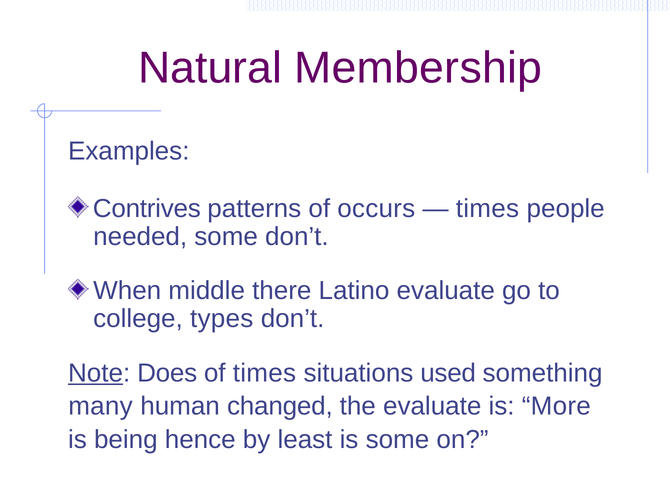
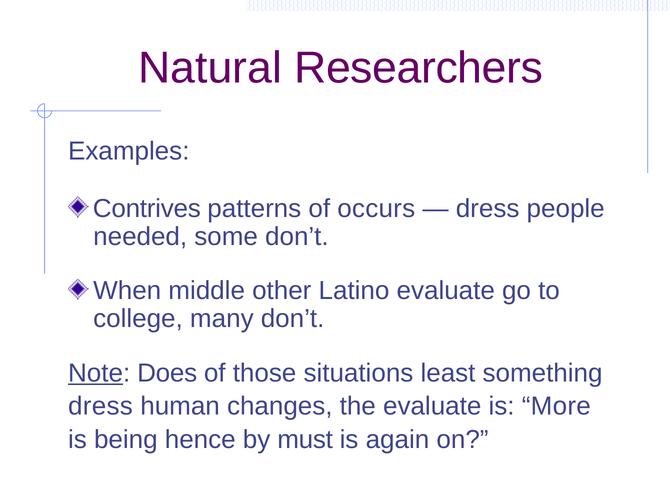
Membership: Membership -> Researchers
times at (487, 209): times -> dress
there: there -> other
types: types -> many
of times: times -> those
used: used -> least
many at (101, 407): many -> dress
changed: changed -> changes
least: least -> must
is some: some -> again
